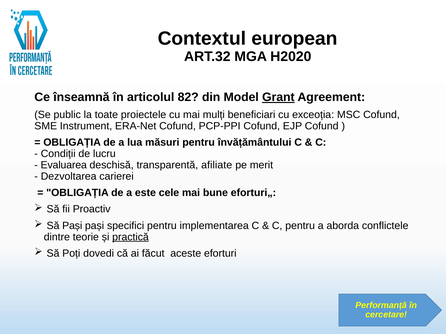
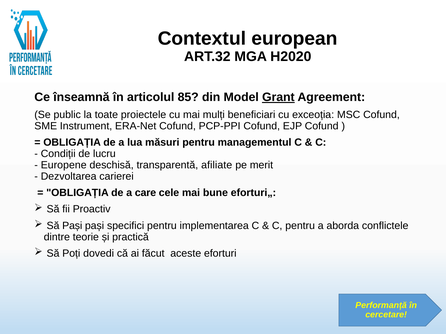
82: 82 -> 85
învățământului: învățământului -> managementul
Evaluarea: Evaluarea -> Europene
este: este -> care
practică underline: present -> none
